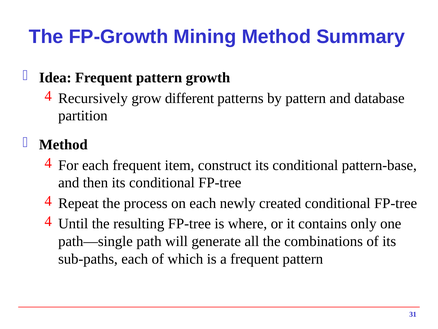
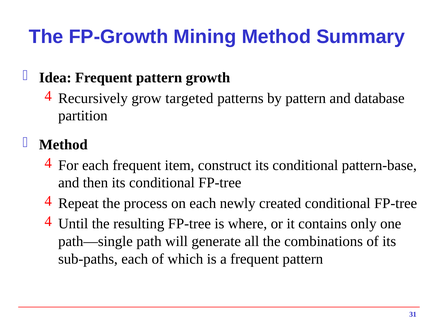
different: different -> targeted
